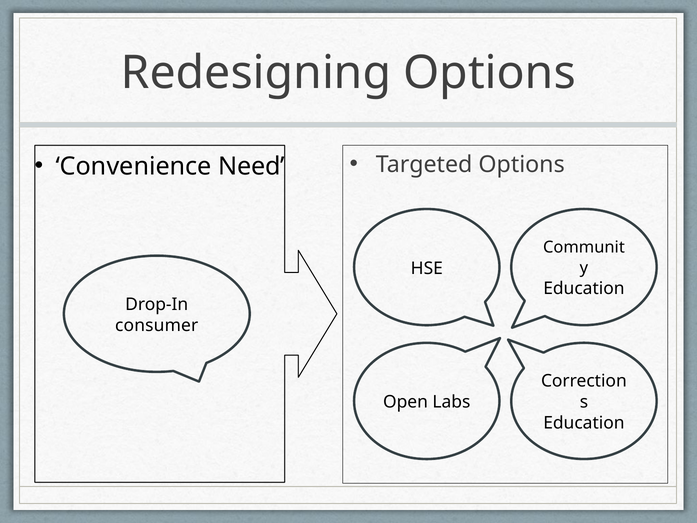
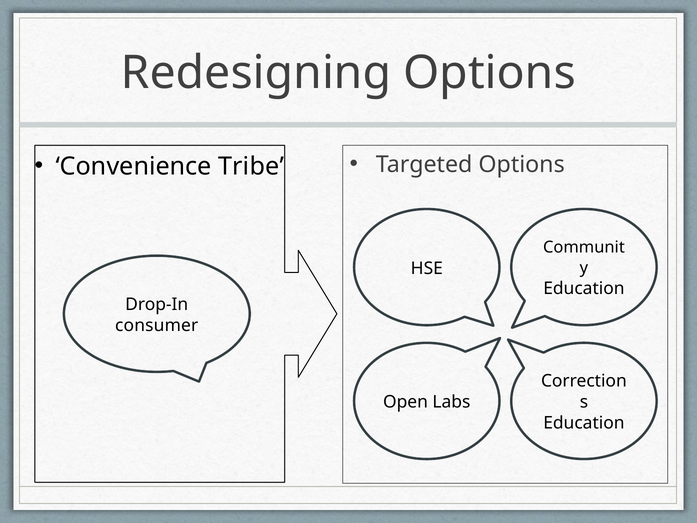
Need: Need -> Tribe
